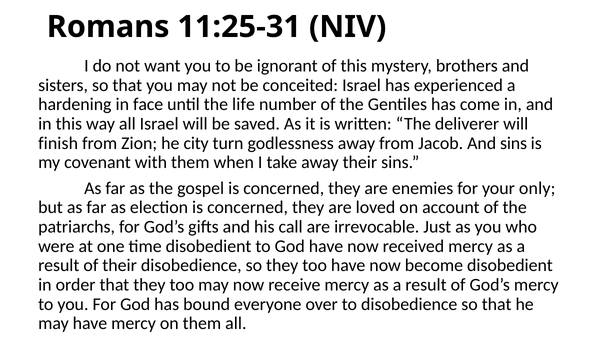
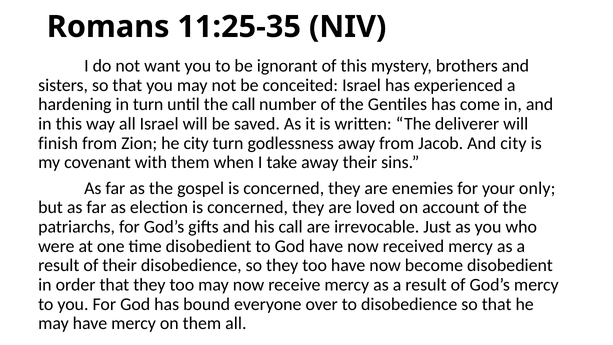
11:25-31: 11:25-31 -> 11:25-35
in face: face -> turn
the life: life -> call
And sins: sins -> city
